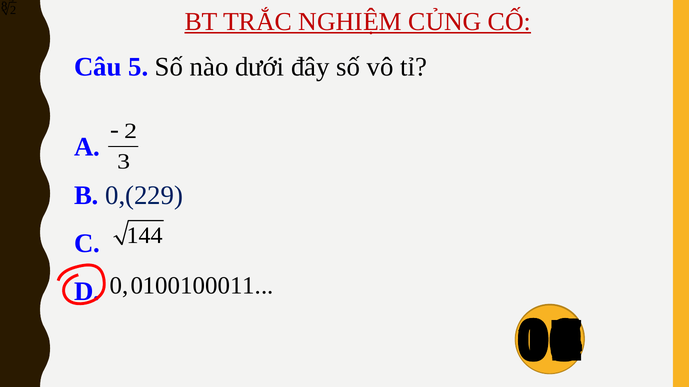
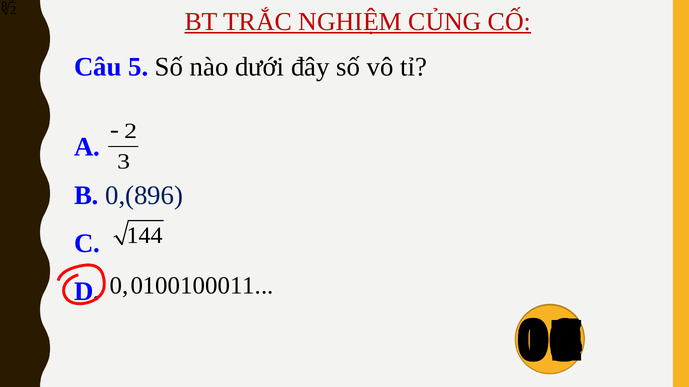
0,(229: 0,(229 -> 0,(896
